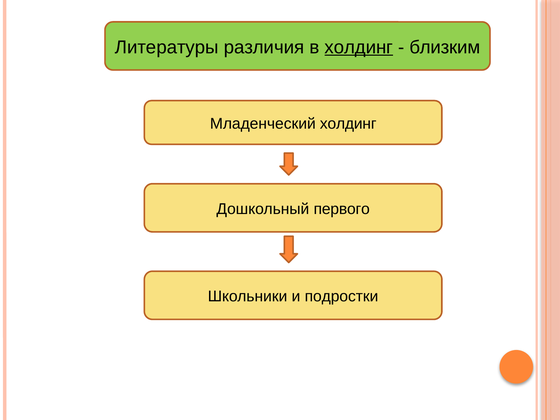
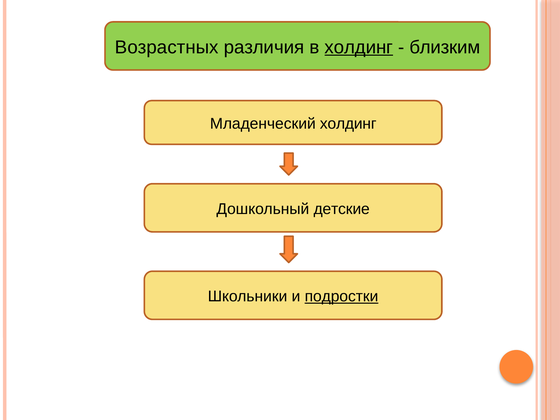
Литературы: Литературы -> Возрастных
первого: первого -> детские
подростки underline: none -> present
